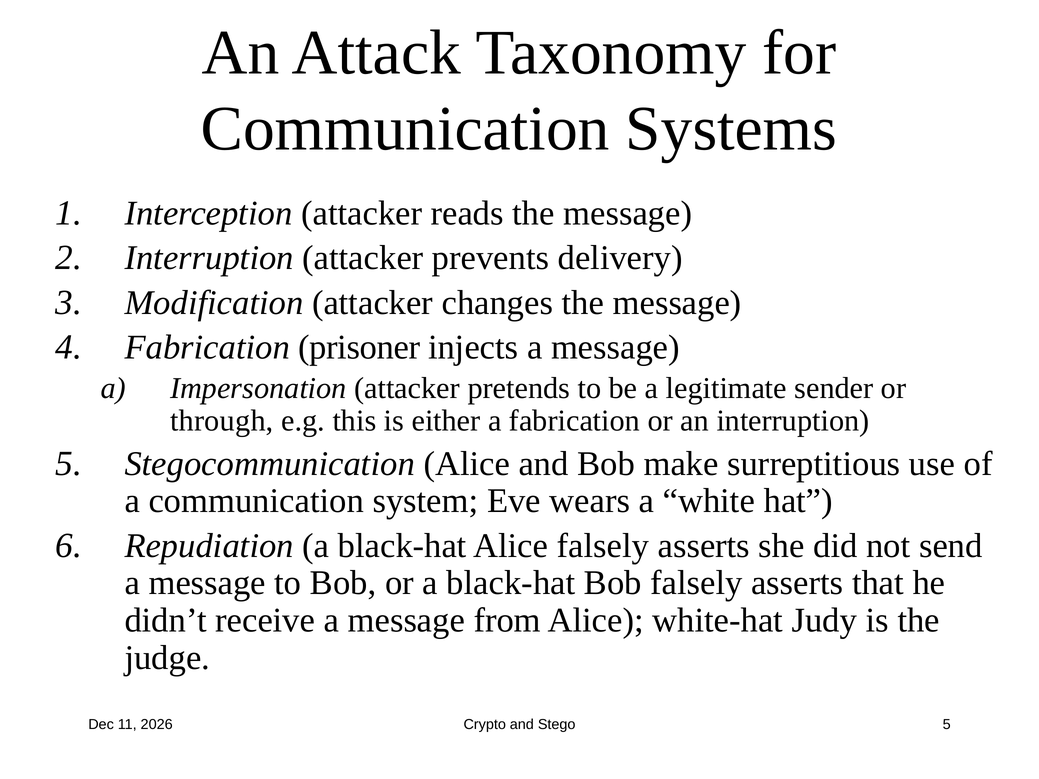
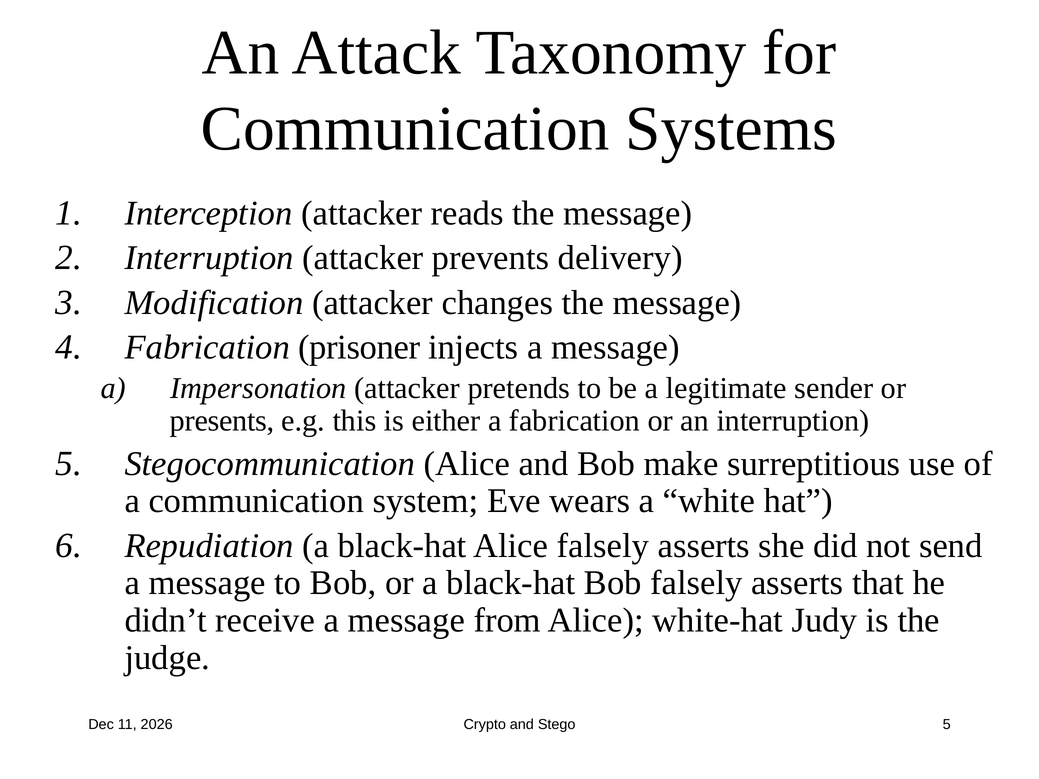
through: through -> presents
